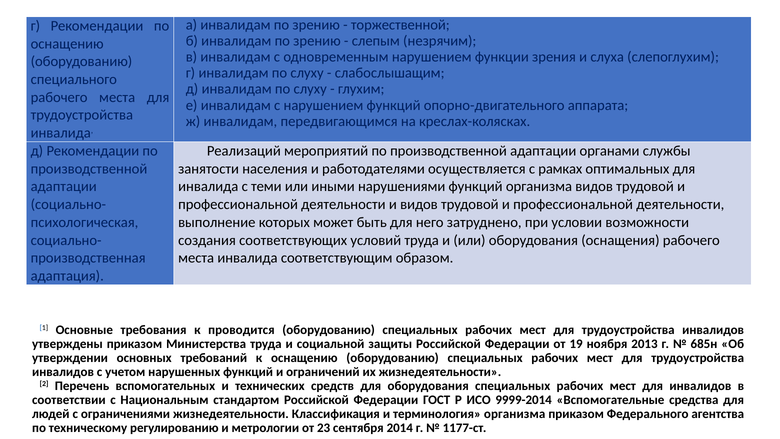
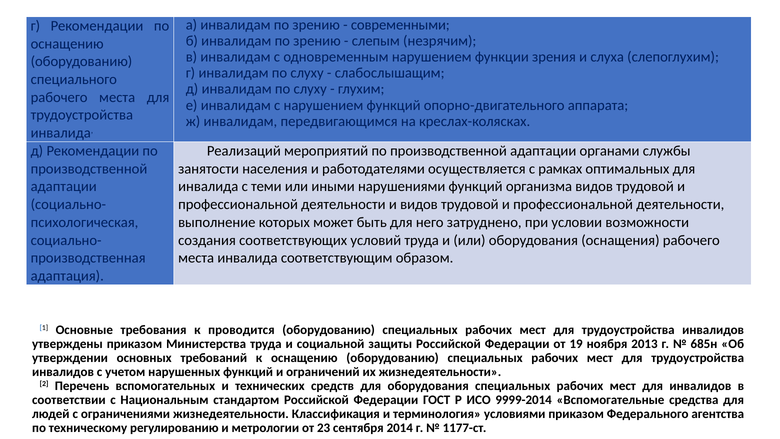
торжественной: торжественной -> современными
терминология организма: организма -> условиями
